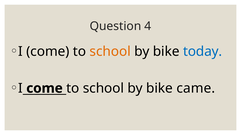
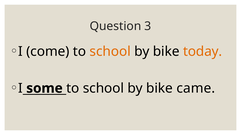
4: 4 -> 3
today colour: blue -> orange
come at (45, 89): come -> some
